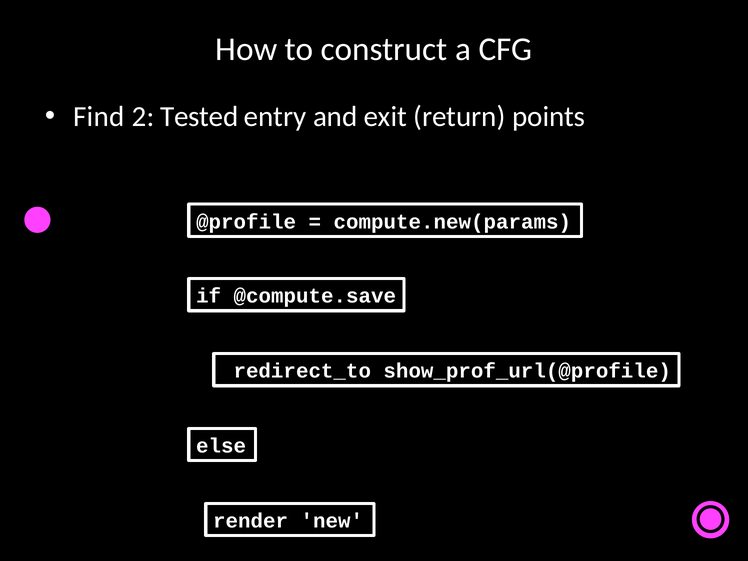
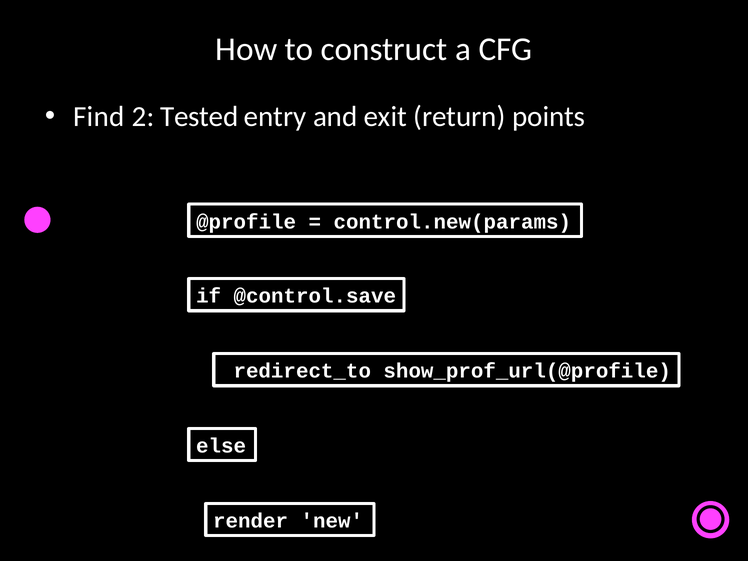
compute.new(params: compute.new(params -> control.new(params
@compute.save: @compute.save -> @control.save
